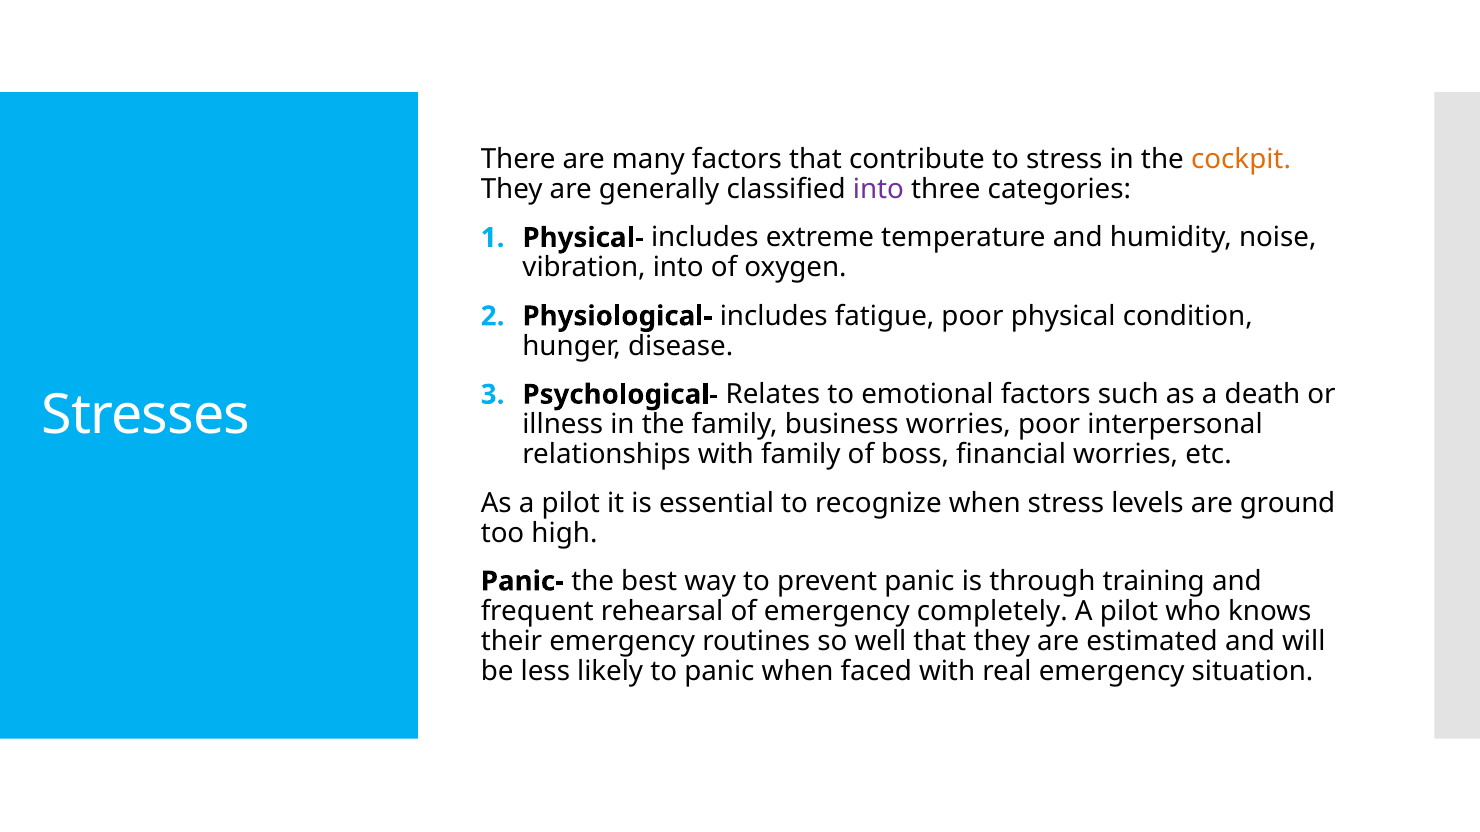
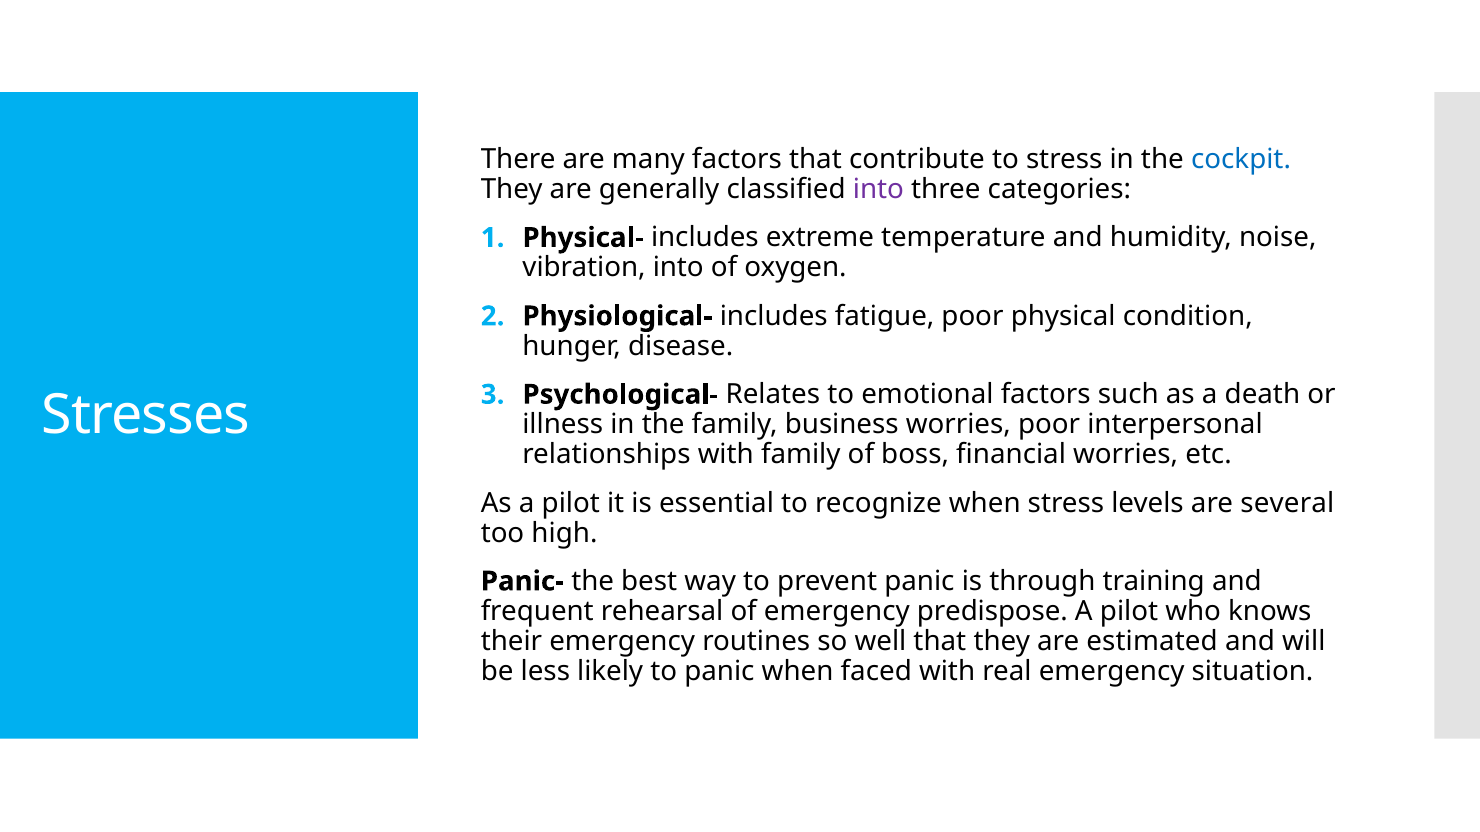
cockpit colour: orange -> blue
ground: ground -> several
completely: completely -> predispose
